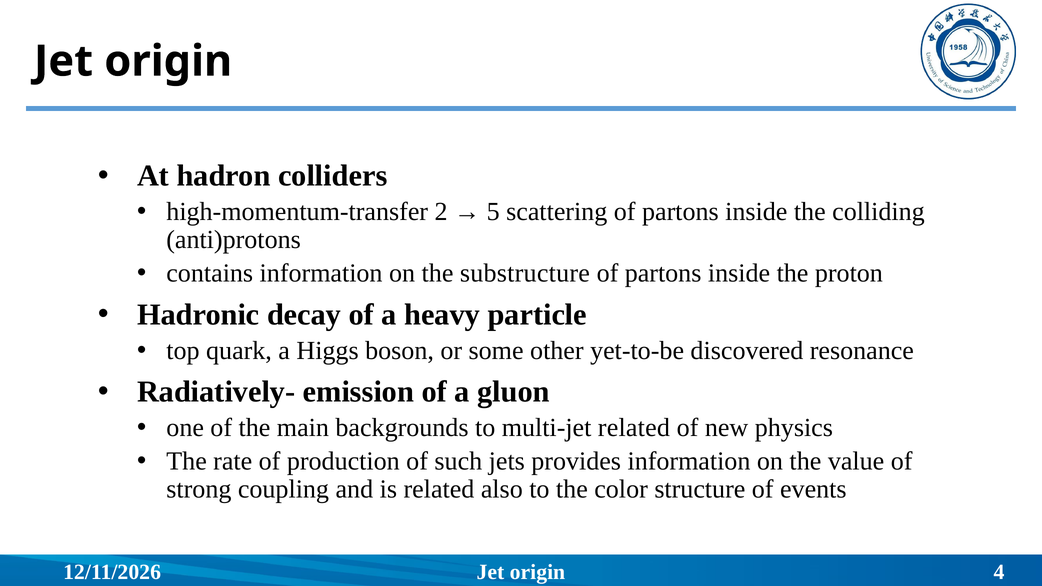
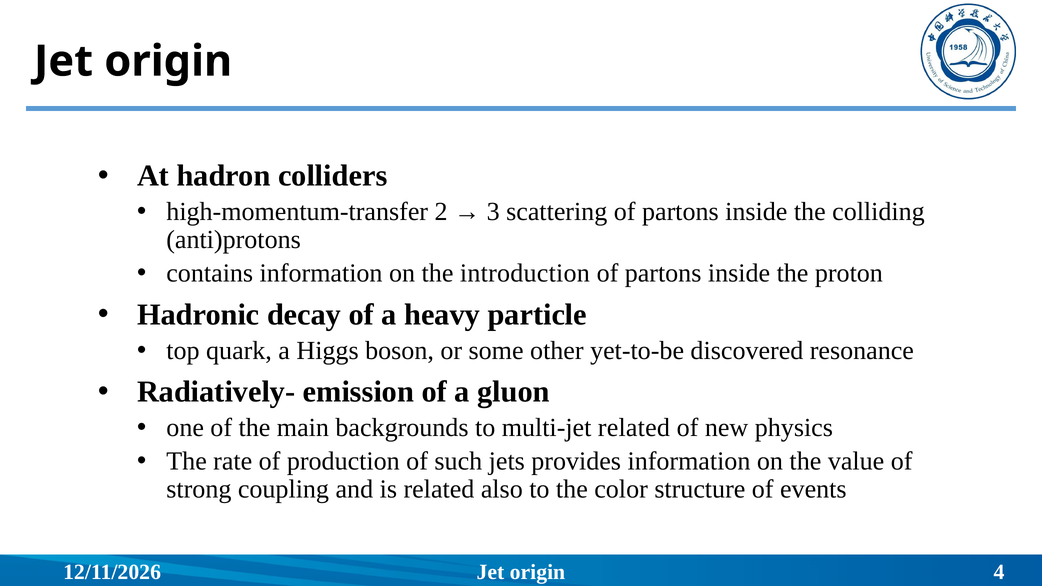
5: 5 -> 3
substructure: substructure -> introduction
